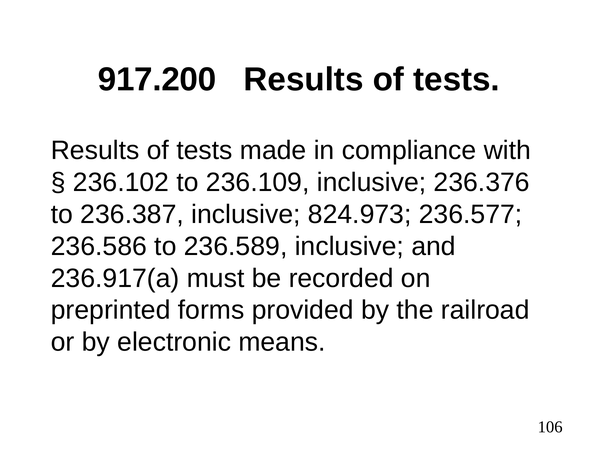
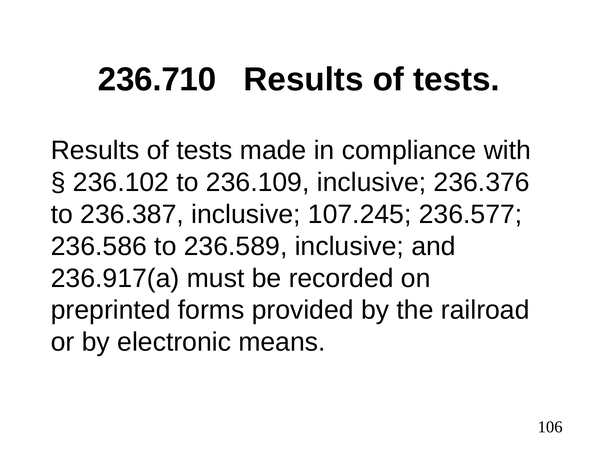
917.200: 917.200 -> 236.710
824.973: 824.973 -> 107.245
